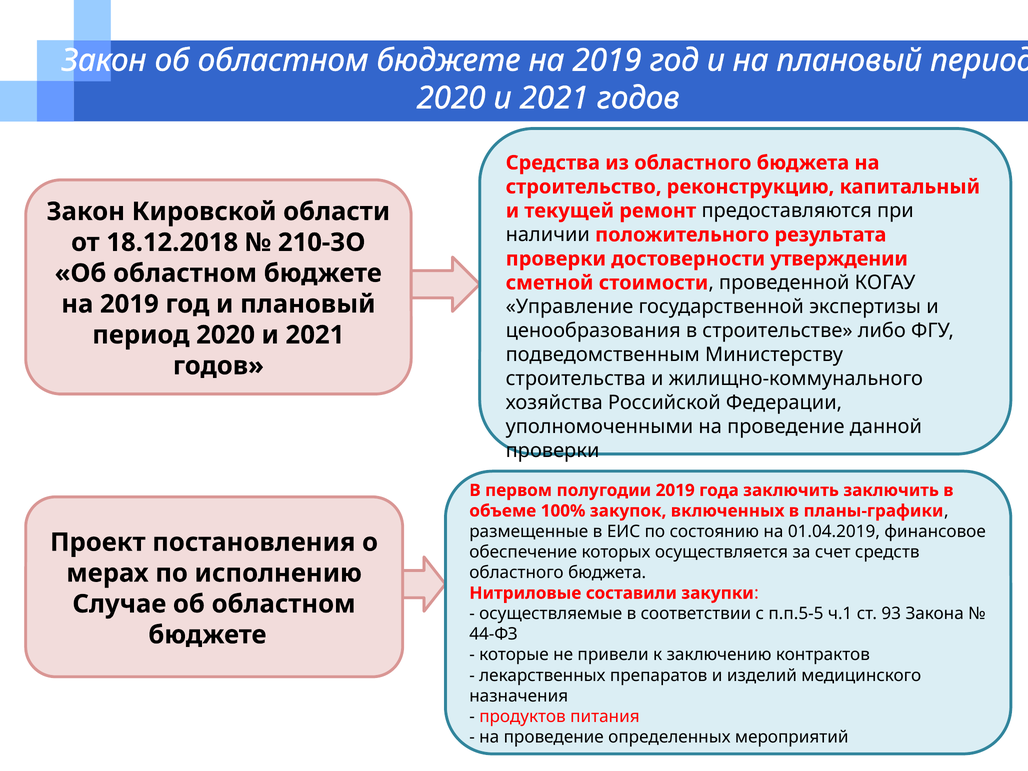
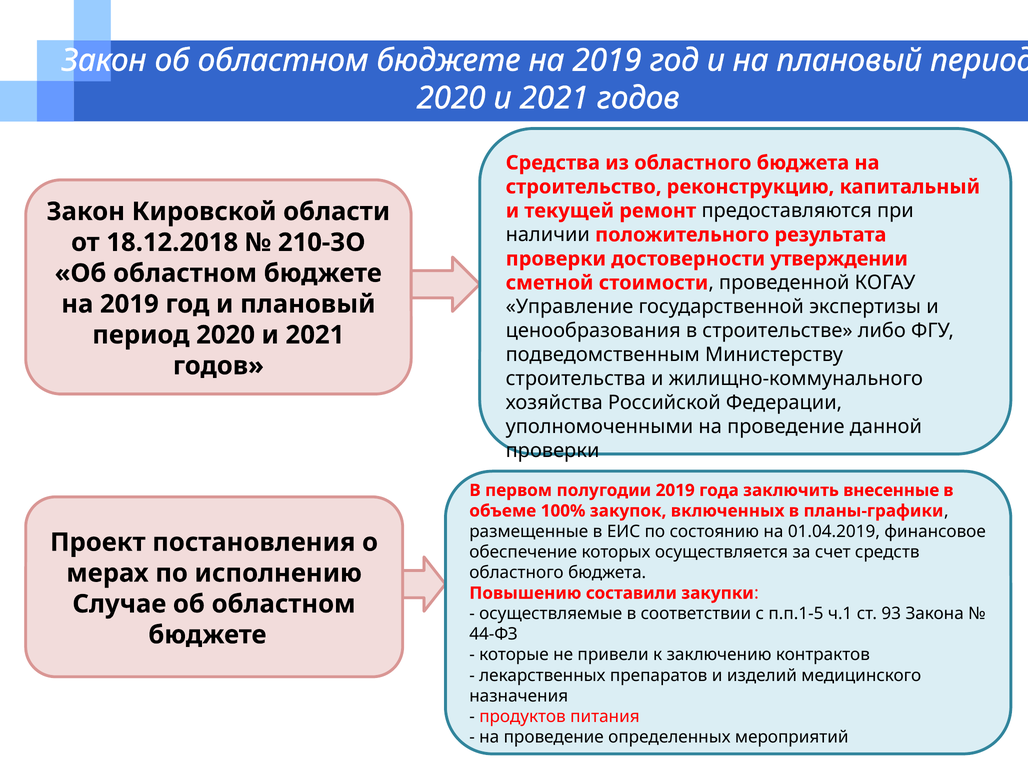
заключить заключить: заключить -> внесенные
Нитриловые: Нитриловые -> Повышению
п.п.5-5: п.п.5-5 -> п.п.1-5
